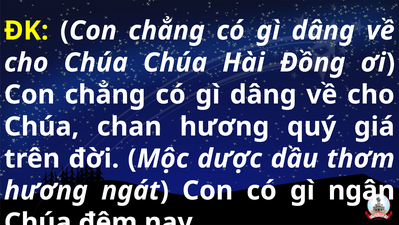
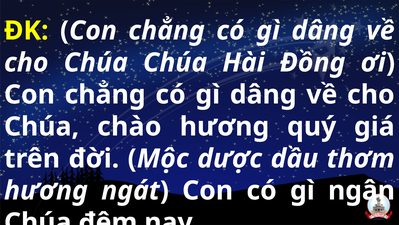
chan: chan -> chào
